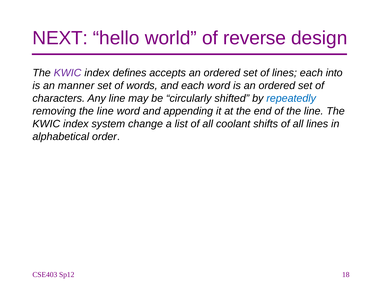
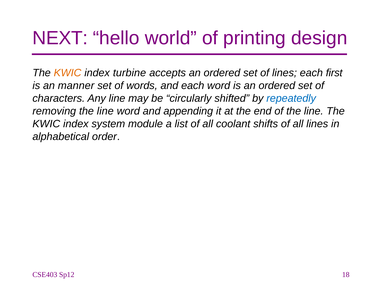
reverse: reverse -> printing
KWIC at (68, 73) colour: purple -> orange
defines: defines -> turbine
into: into -> first
change: change -> module
